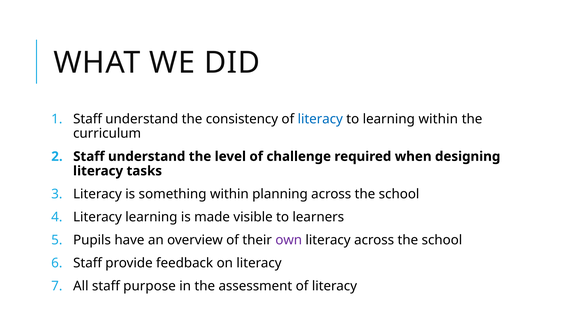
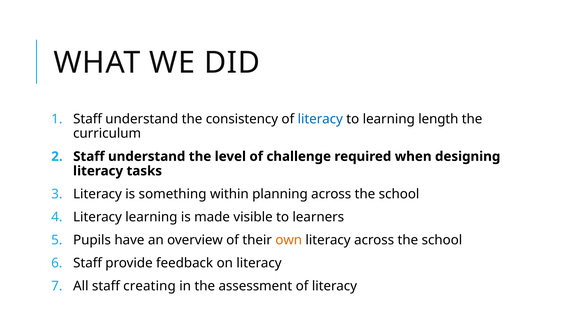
learning within: within -> length
own colour: purple -> orange
purpose: purpose -> creating
